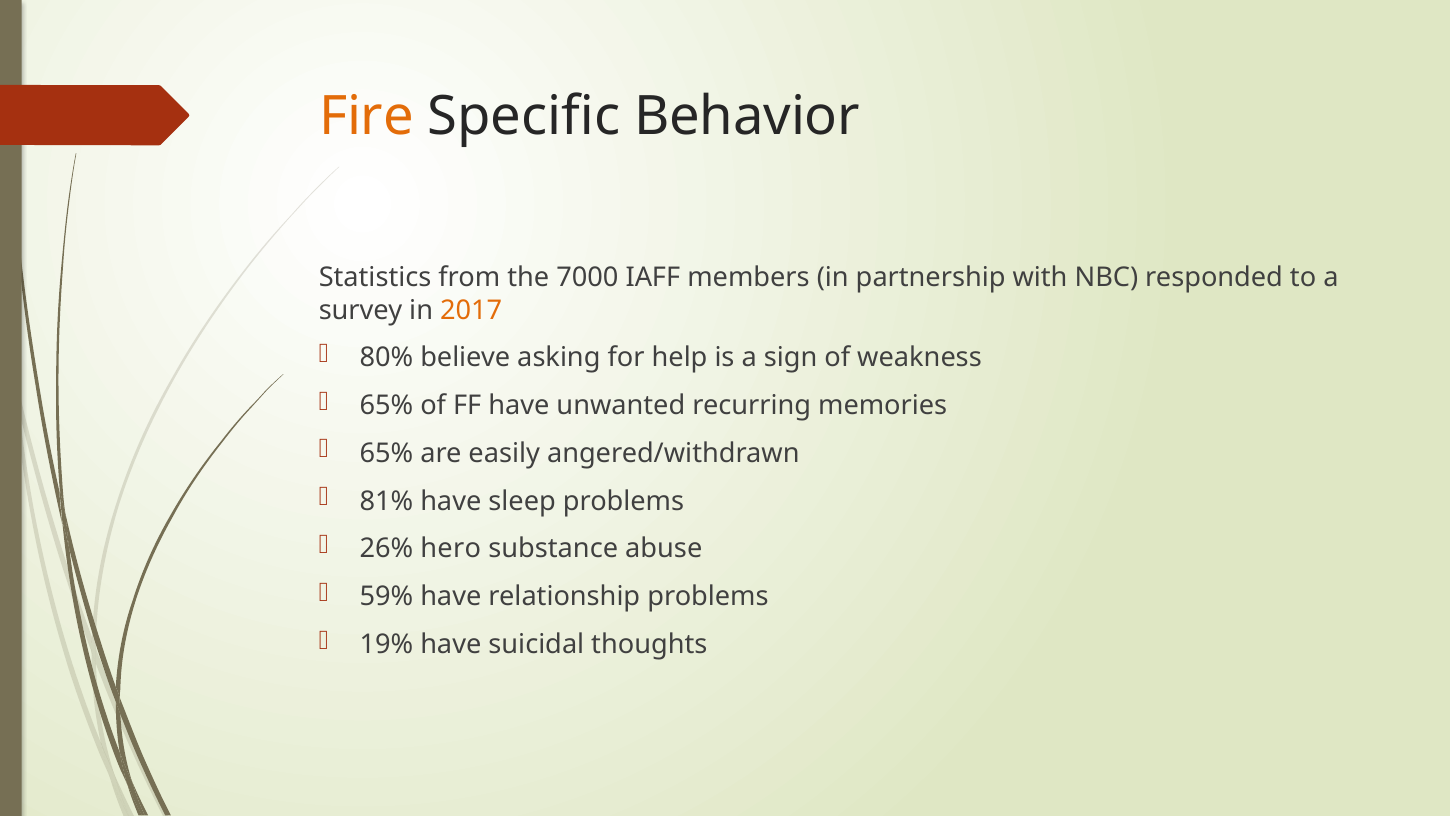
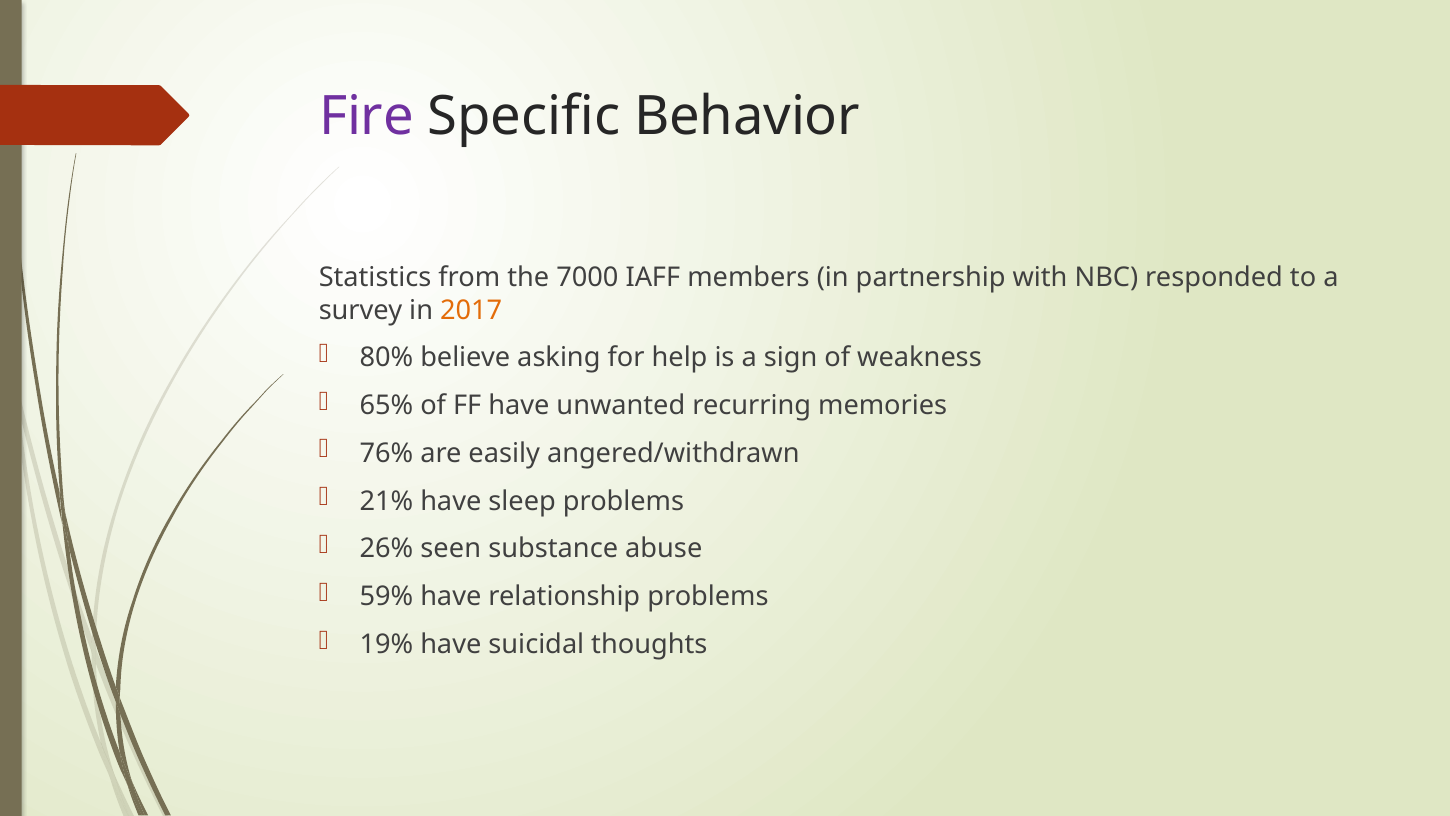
Fire colour: orange -> purple
65% at (386, 453): 65% -> 76%
81%: 81% -> 21%
hero: hero -> seen
